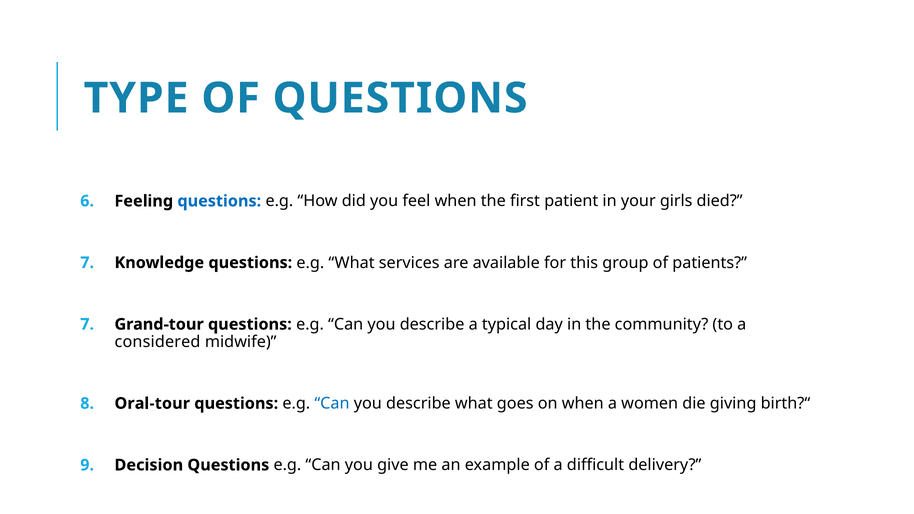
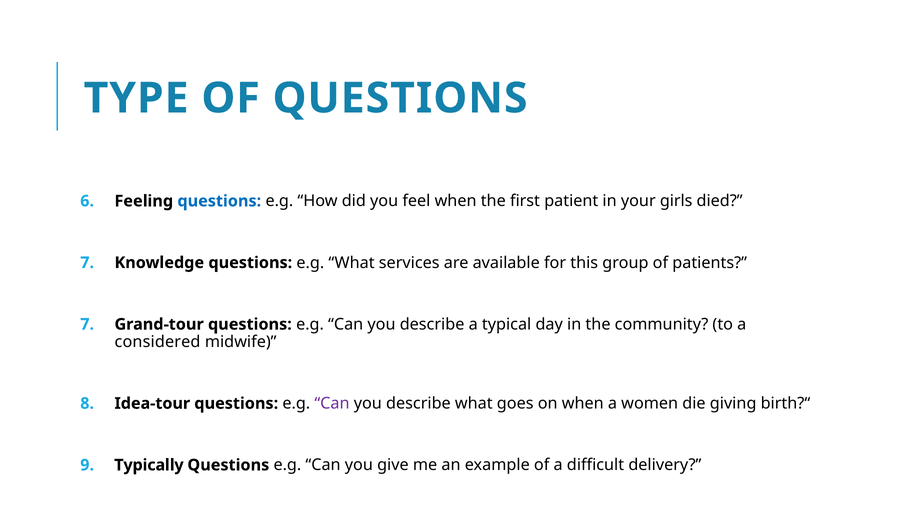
Oral-tour: Oral-tour -> Idea-tour
Can at (332, 404) colour: blue -> purple
Decision: Decision -> Typically
